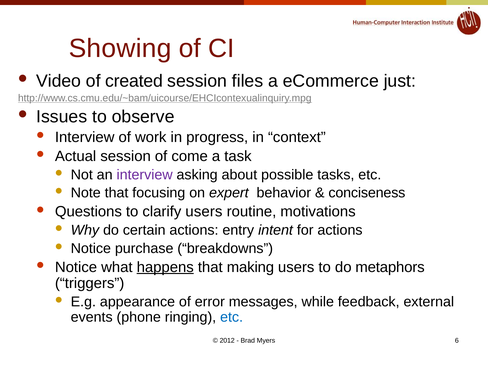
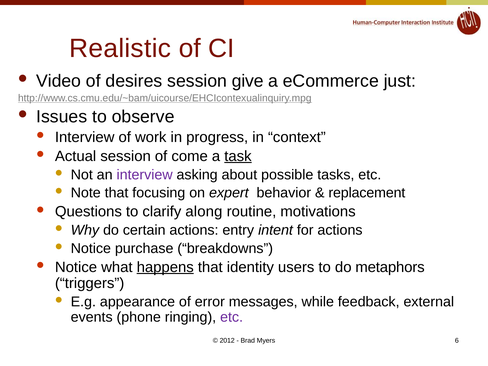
Showing: Showing -> Realistic
created: created -> desires
files: files -> give
task underline: none -> present
conciseness: conciseness -> replacement
clarify users: users -> along
making: making -> identity
etc at (232, 317) colour: blue -> purple
